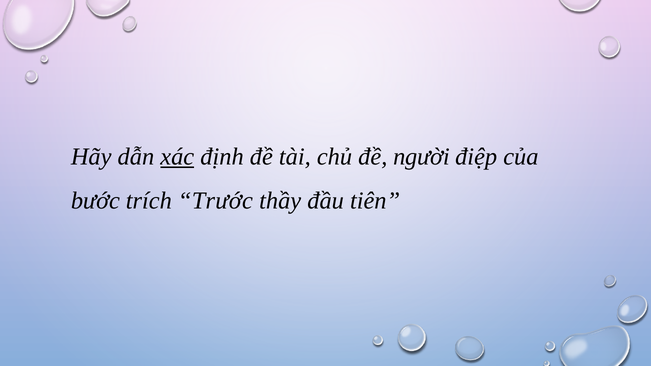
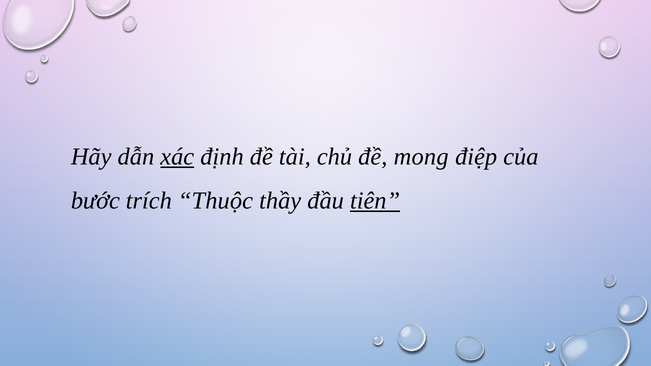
người: người -> mong
Trước: Trước -> Thuộc
tiên underline: none -> present
